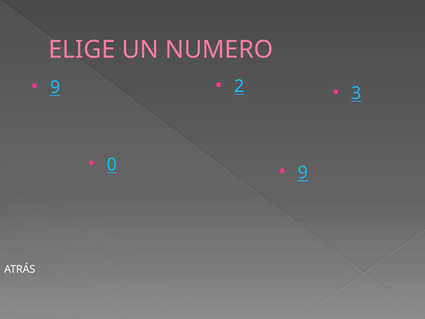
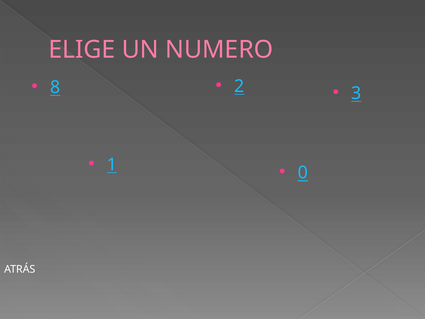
9 at (55, 87): 9 -> 8
0: 0 -> 1
9 at (303, 173): 9 -> 0
